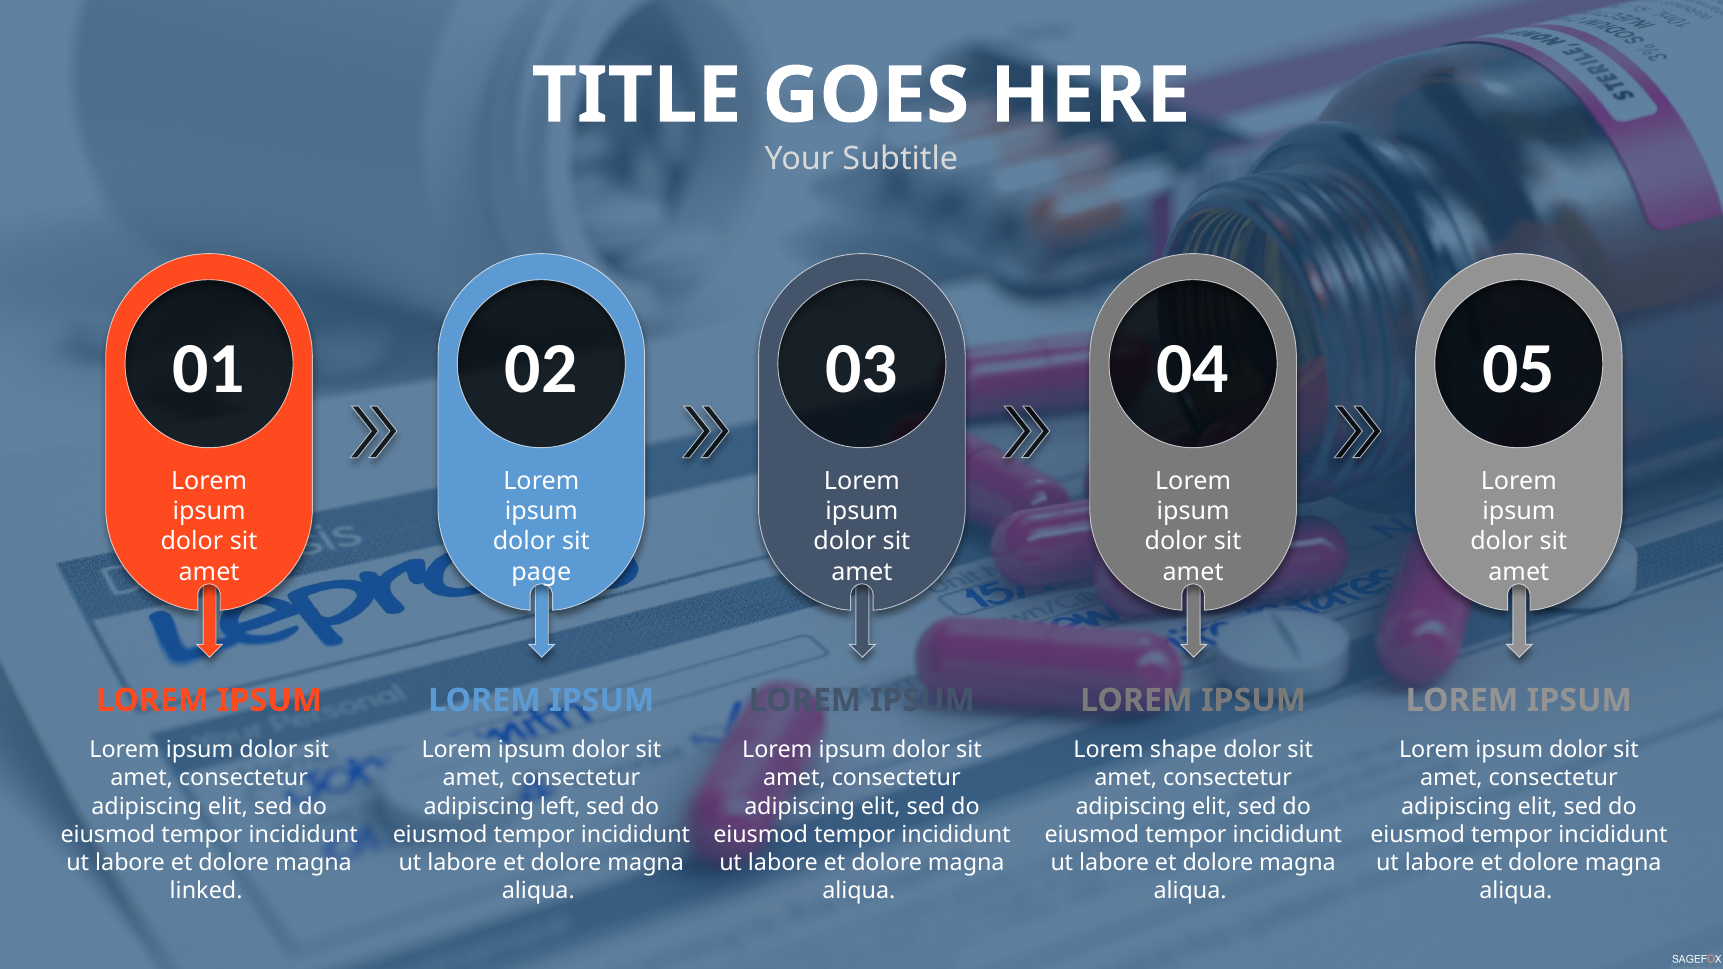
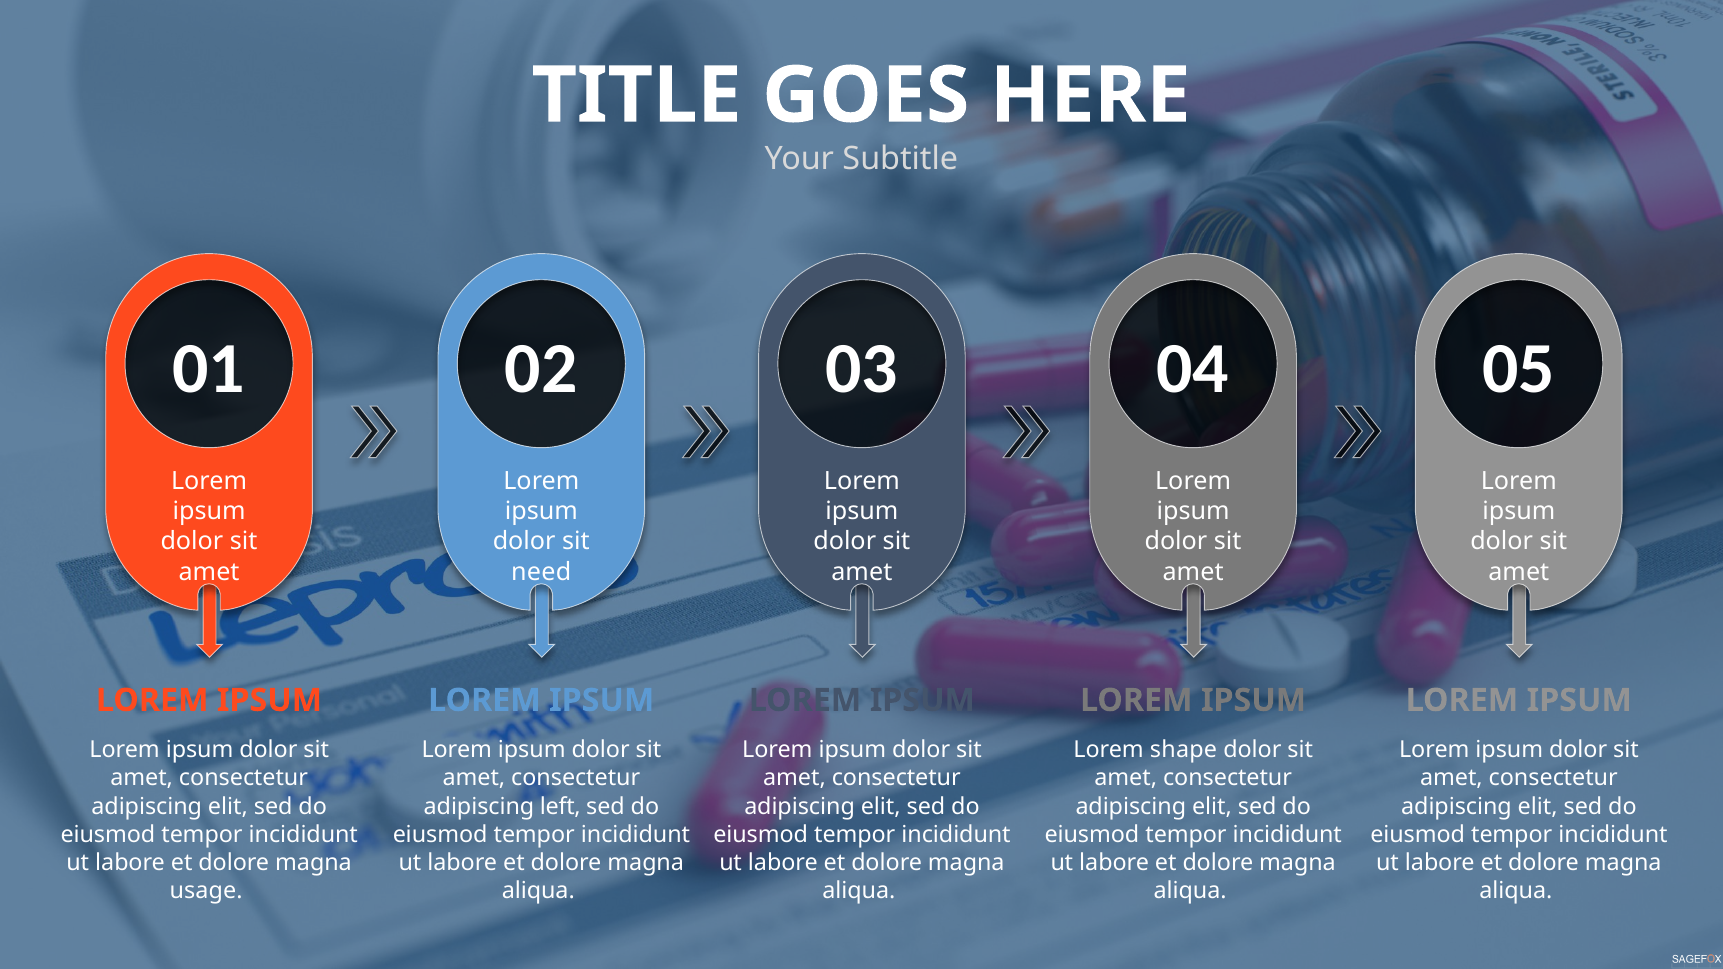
page: page -> need
linked: linked -> usage
